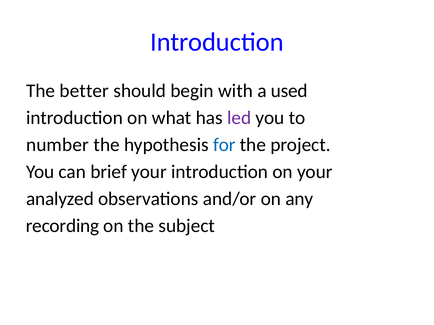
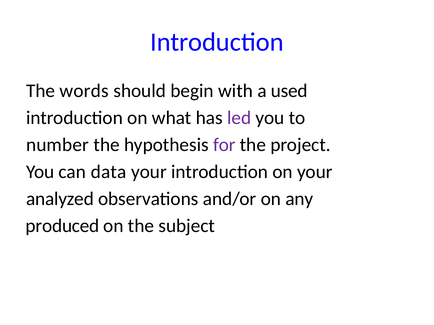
better: better -> words
for colour: blue -> purple
brief: brief -> data
recording: recording -> produced
